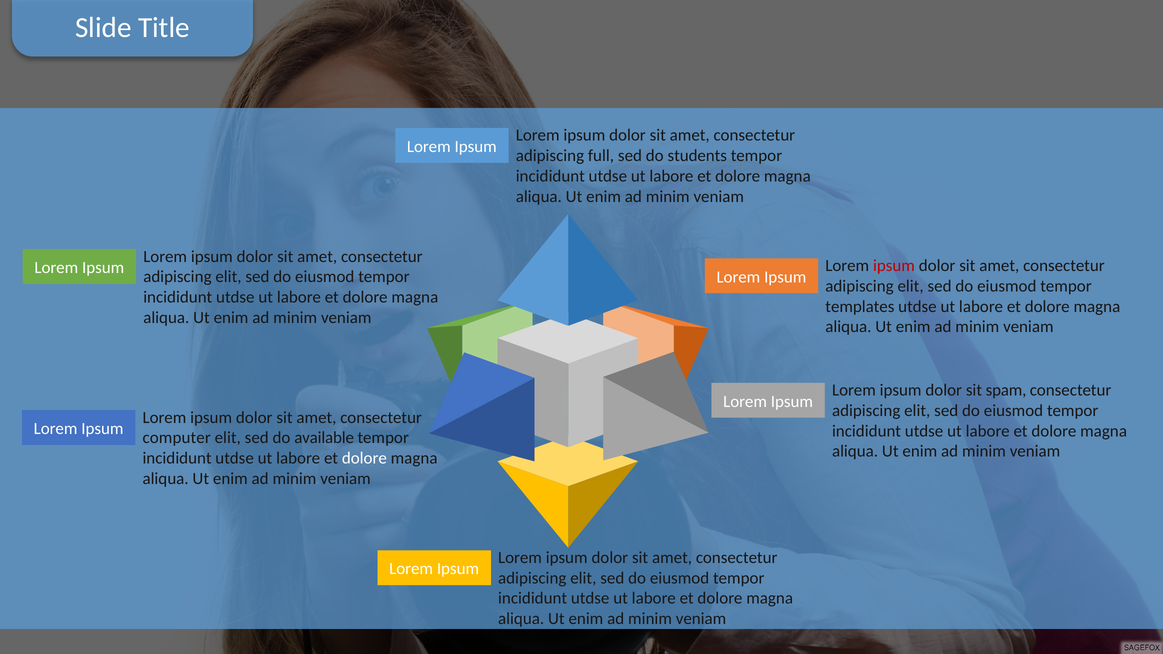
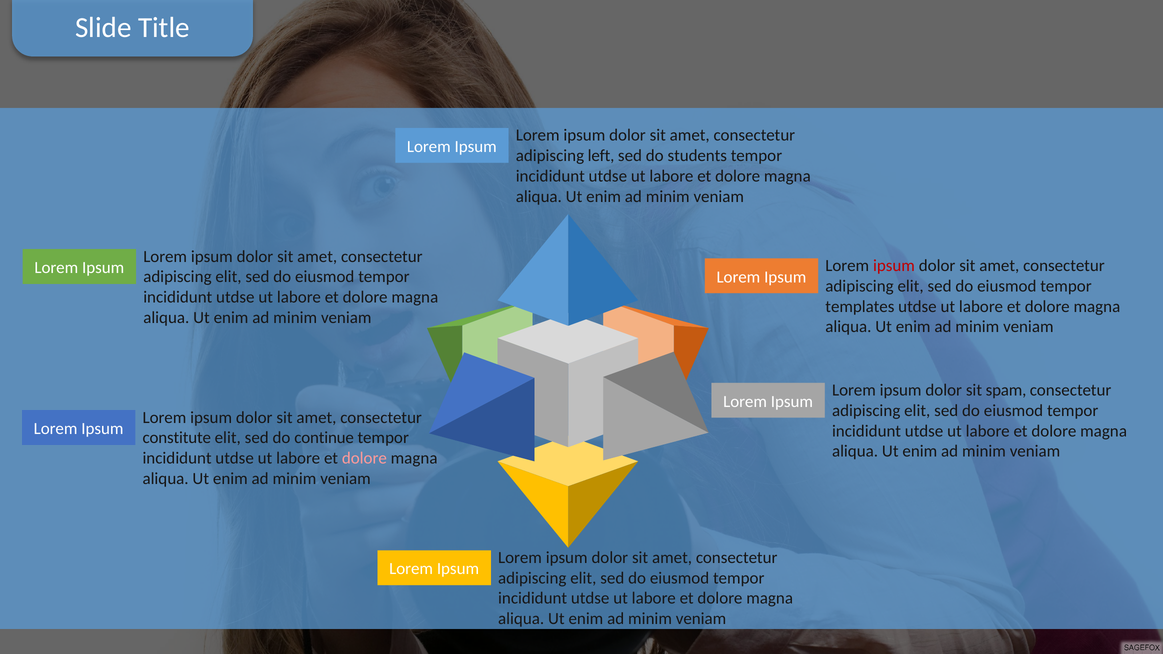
full: full -> left
computer: computer -> constitute
available: available -> continue
dolore at (364, 458) colour: white -> pink
